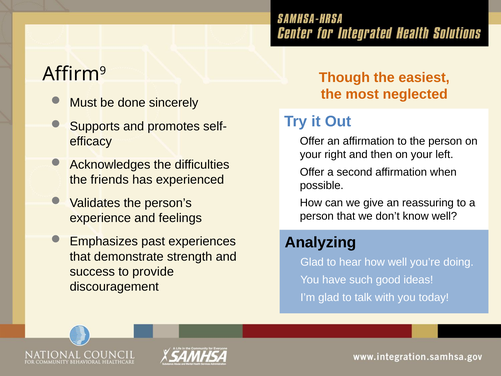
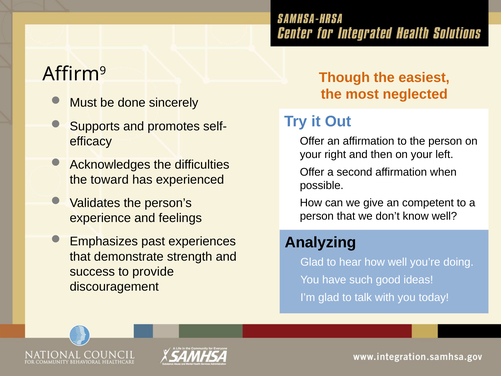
friends: friends -> toward
reassuring: reassuring -> competent
